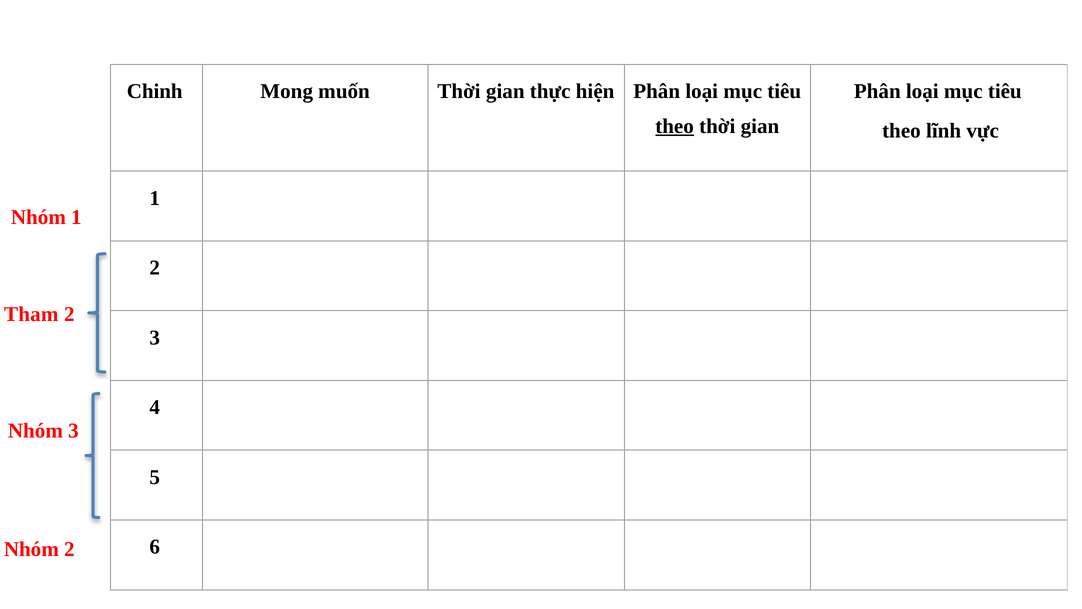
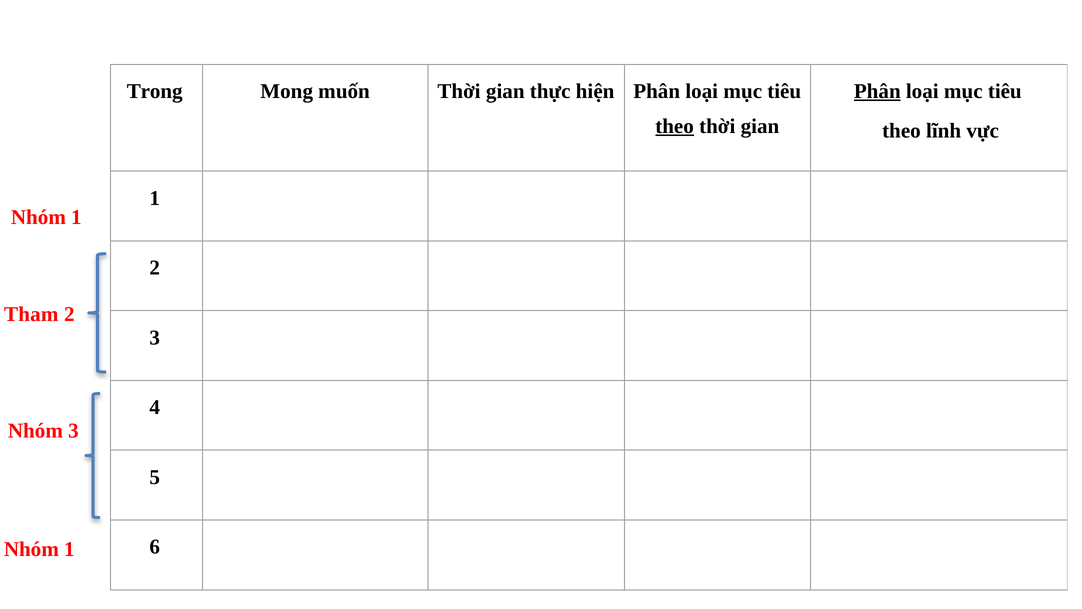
Chinh: Chinh -> Trong
Phân at (877, 91) underline: none -> present
2 at (69, 549): 2 -> 1
